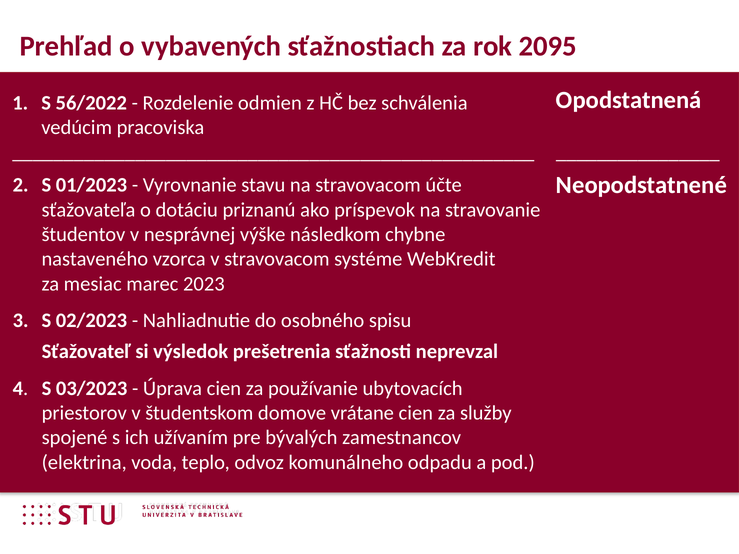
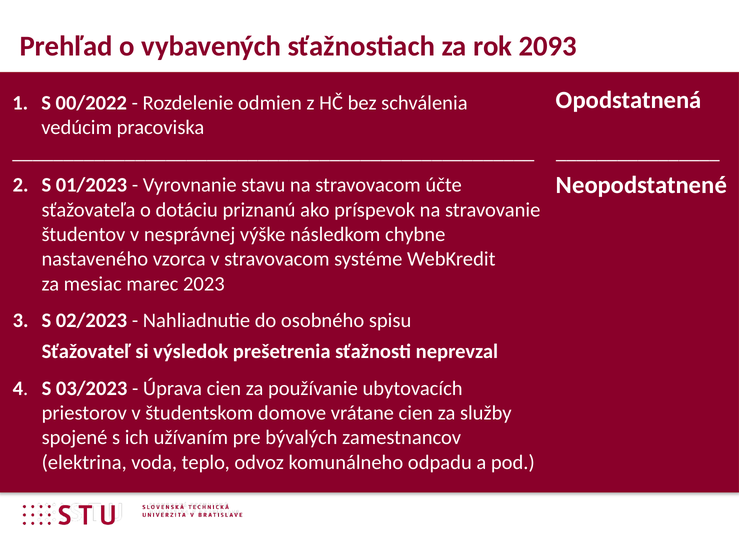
2095: 2095 -> 2093
56/2022: 56/2022 -> 00/2022
